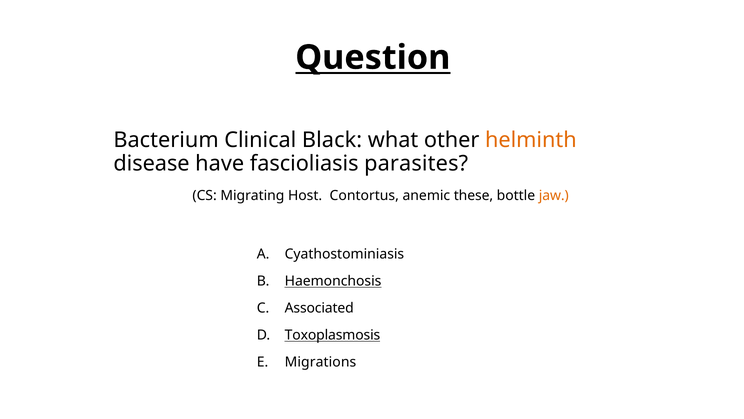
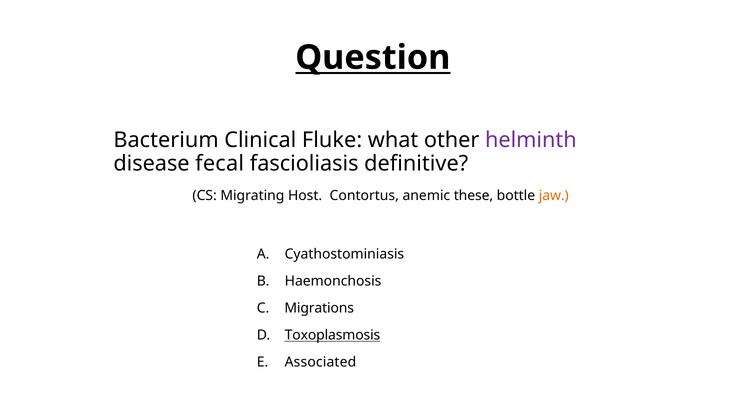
Black: Black -> Fluke
helminth colour: orange -> purple
have: have -> fecal
parasites: parasites -> definitive
Haemonchosis underline: present -> none
Associated: Associated -> Migrations
Migrations: Migrations -> Associated
